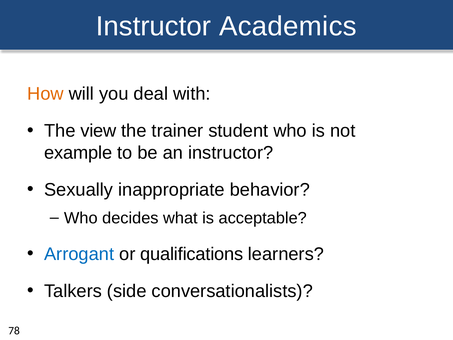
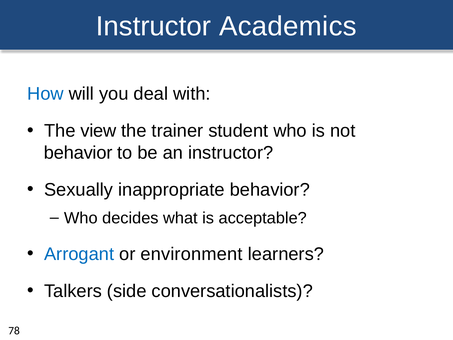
How colour: orange -> blue
example at (78, 153): example -> behavior
qualifications: qualifications -> environment
